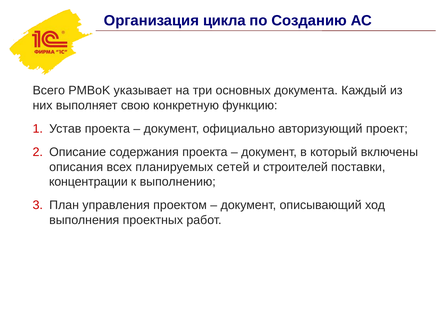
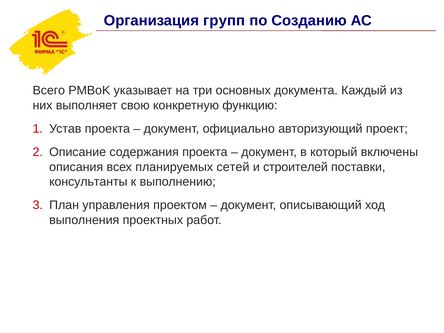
цикла: цикла -> групп
концентрации: концентрации -> консультанты
